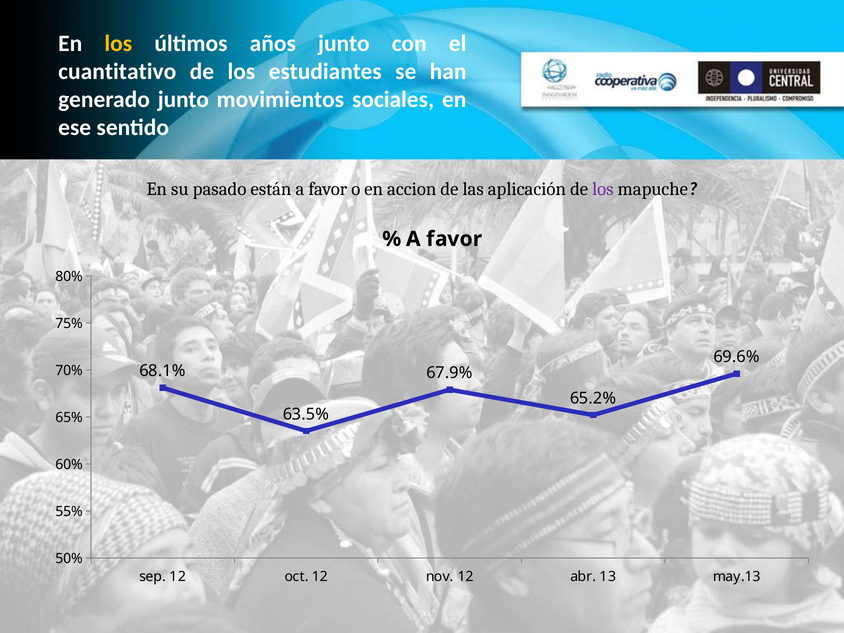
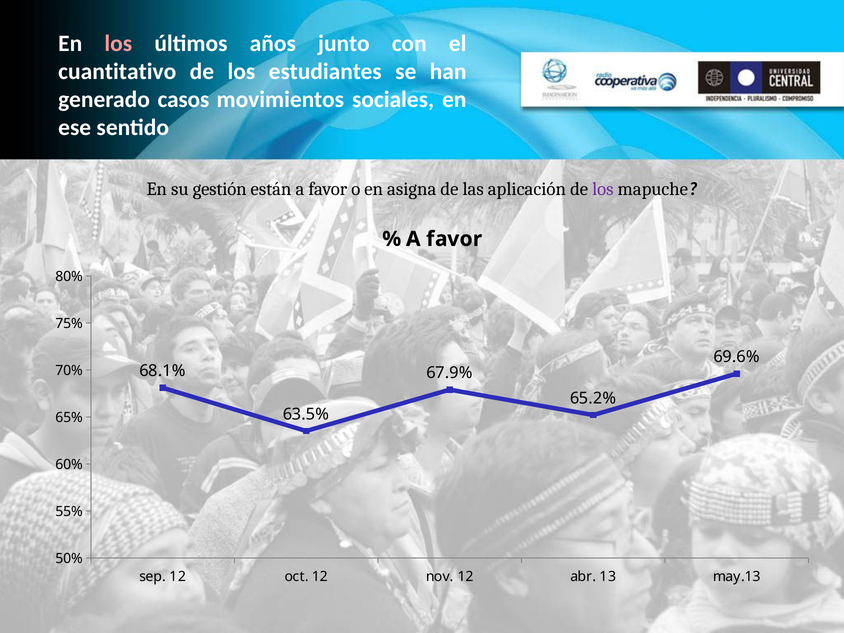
los at (118, 43) colour: yellow -> pink
generado junto: junto -> casos
pasado: pasado -> gestión
accion: accion -> asigna
